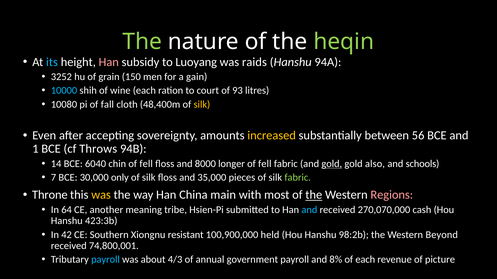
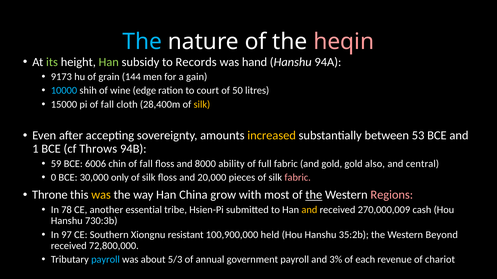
The at (142, 42) colour: light green -> light blue
heqin colour: light green -> pink
its colour: light blue -> light green
Han at (109, 62) colour: pink -> light green
Luoyang: Luoyang -> Records
raids: raids -> hand
3252: 3252 -> 9173
150: 150 -> 144
wine each: each -> edge
93: 93 -> 50
10080: 10080 -> 15000
48,400m: 48,400m -> 28,400m
56: 56 -> 53
14: 14 -> 59
6040: 6040 -> 6006
chin of fell: fell -> fall
longer: longer -> ability
fell at (265, 164): fell -> full
gold at (332, 164) underline: present -> none
schools: schools -> central
7: 7 -> 0
35,000: 35,000 -> 20,000
fabric at (298, 178) colour: light green -> pink
main: main -> grow
64: 64 -> 78
meaning: meaning -> essential
and at (309, 210) colour: light blue -> yellow
270,070,000: 270,070,000 -> 270,000,009
423:3b: 423:3b -> 730:3b
42: 42 -> 97
98:2b: 98:2b -> 35:2b
74,800,001: 74,800,001 -> 72,800,000
4/3: 4/3 -> 5/3
8%: 8% -> 3%
picture: picture -> chariot
